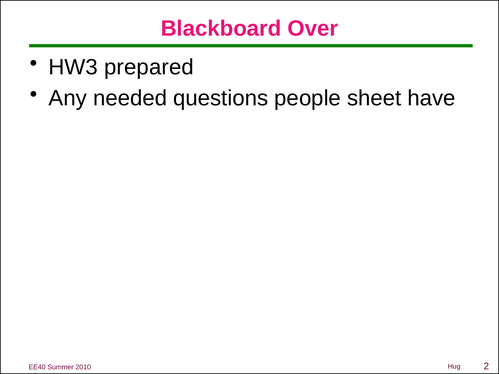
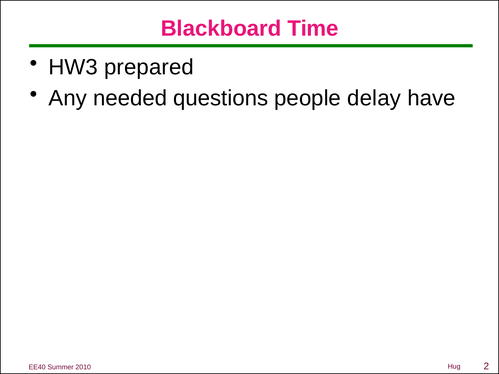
Over: Over -> Time
sheet: sheet -> delay
